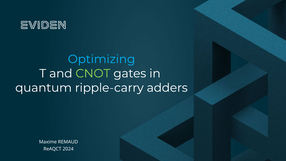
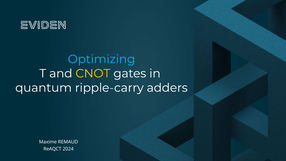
CNOT colour: light green -> yellow
